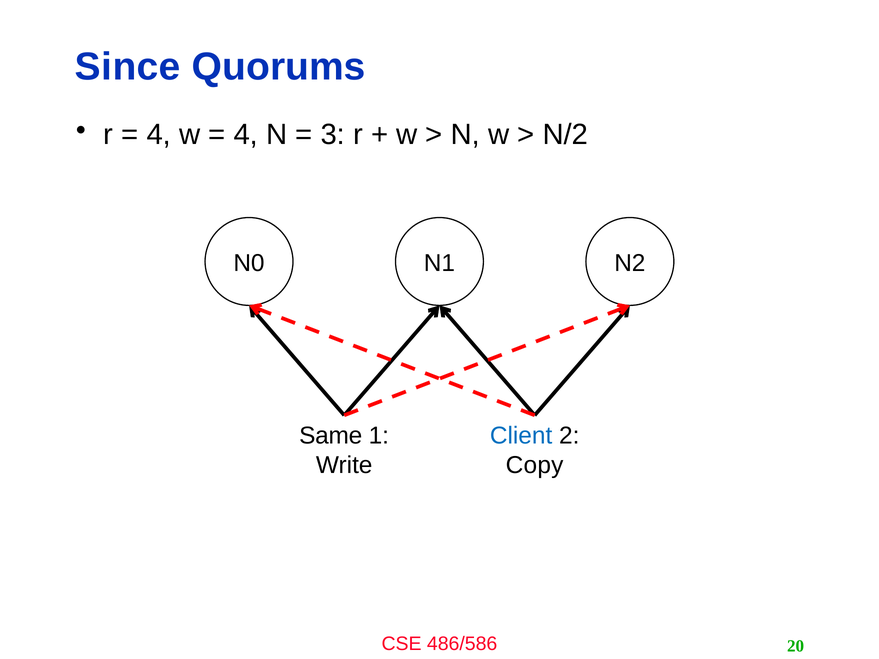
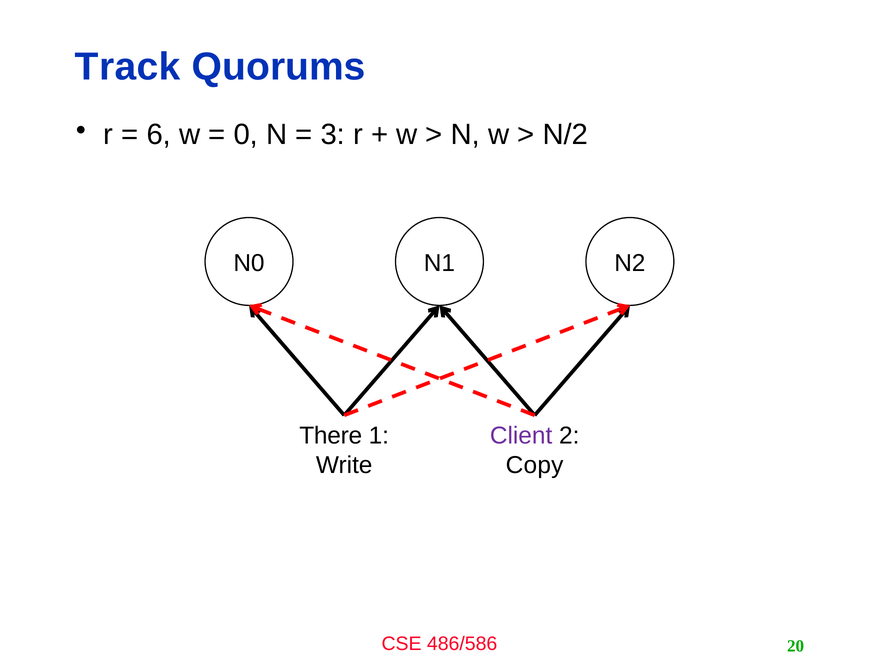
Since: Since -> Track
4 at (159, 135): 4 -> 6
4 at (246, 135): 4 -> 0
Same: Same -> There
Client colour: blue -> purple
